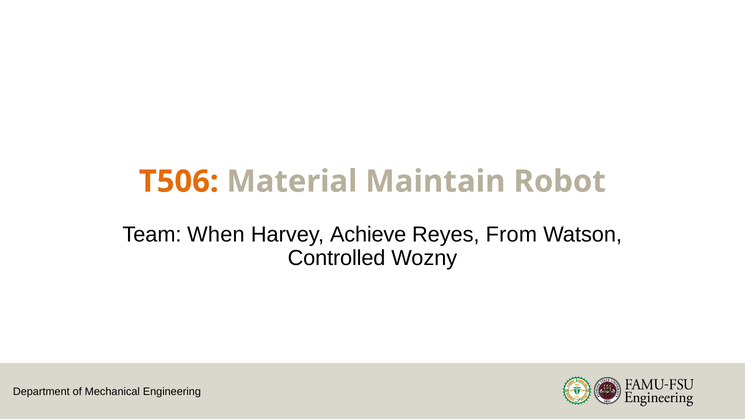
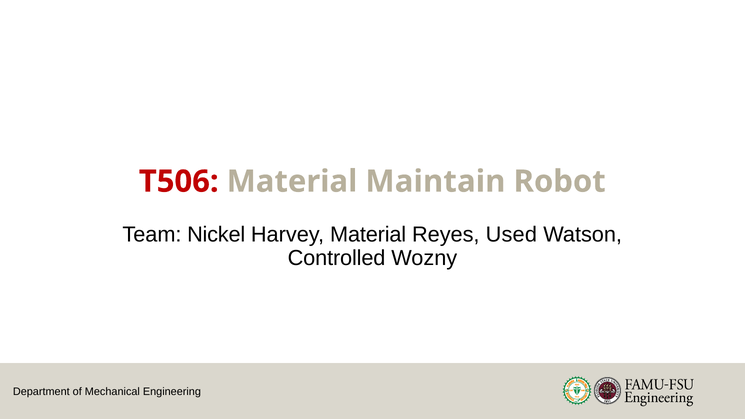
T506 colour: orange -> red
When: When -> Nickel
Harvey Achieve: Achieve -> Material
From: From -> Used
